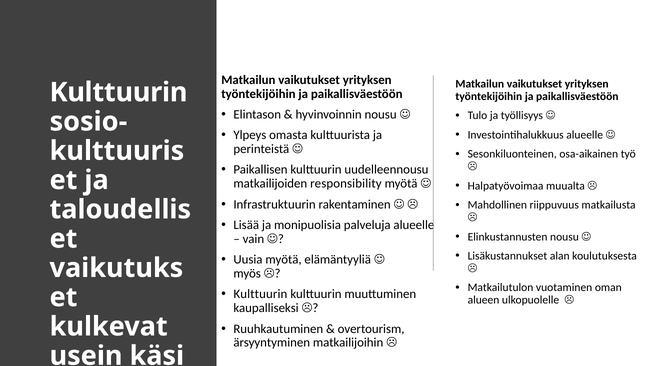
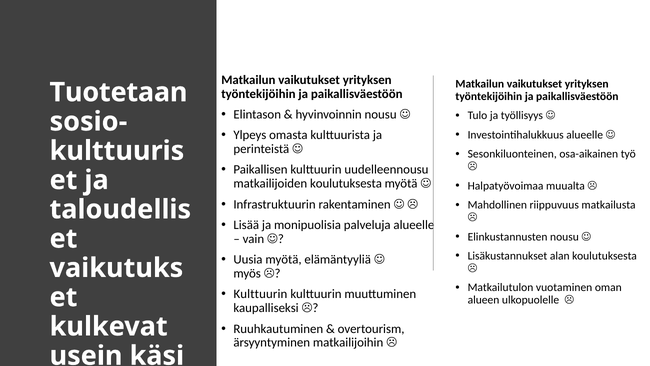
Kulttuurin at (119, 92): Kulttuurin -> Tuotetaan
matkailijoiden responsibility: responsibility -> koulutuksesta
